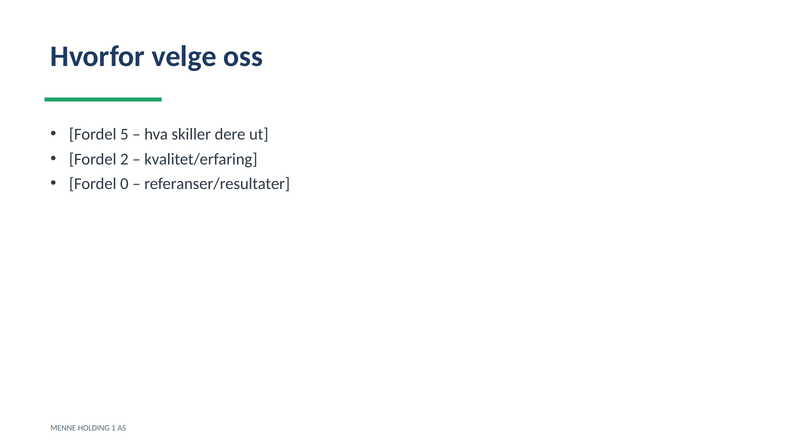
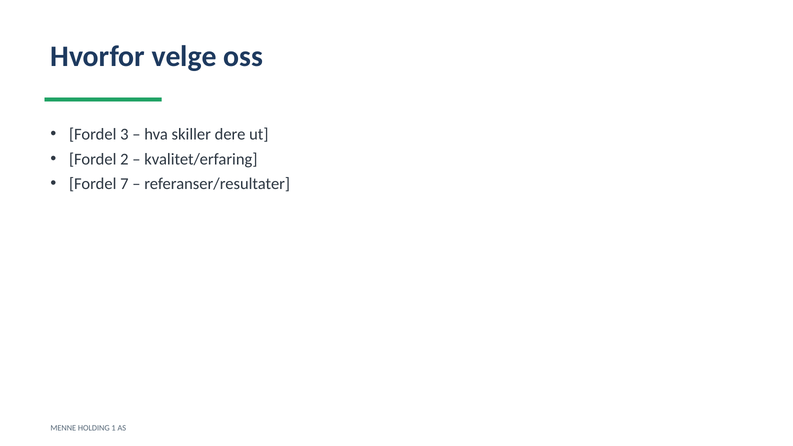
5: 5 -> 3
0: 0 -> 7
